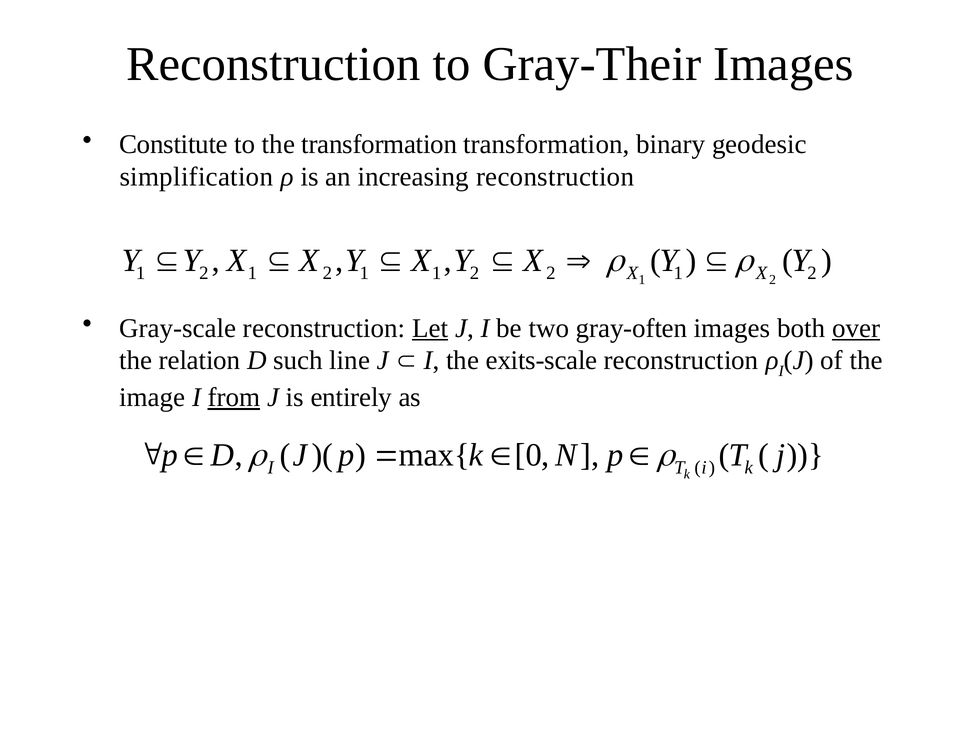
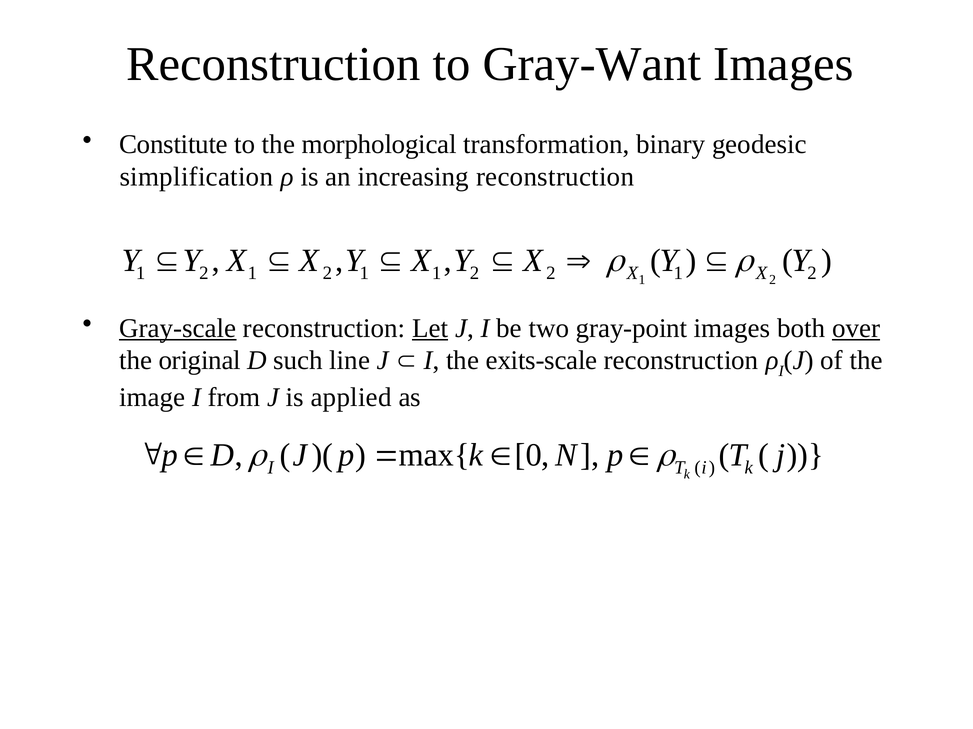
Gray-Their: Gray-Their -> Gray-Want
the transformation: transformation -> morphological
Gray-scale underline: none -> present
gray-often: gray-often -> gray-point
relation: relation -> original
from underline: present -> none
entirely: entirely -> applied
